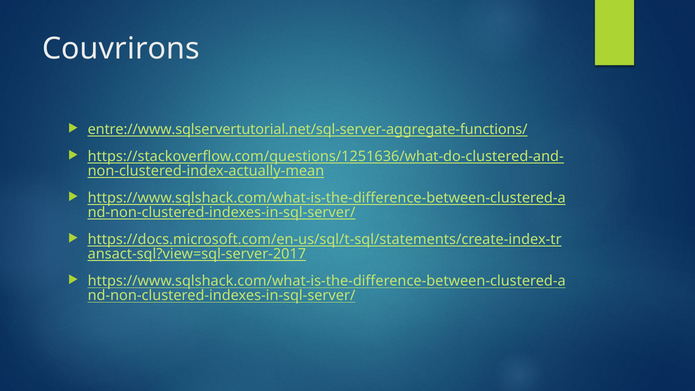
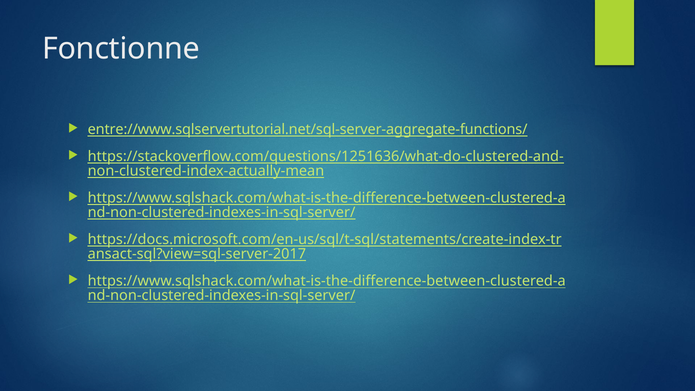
Couvrirons: Couvrirons -> Fonctionne
